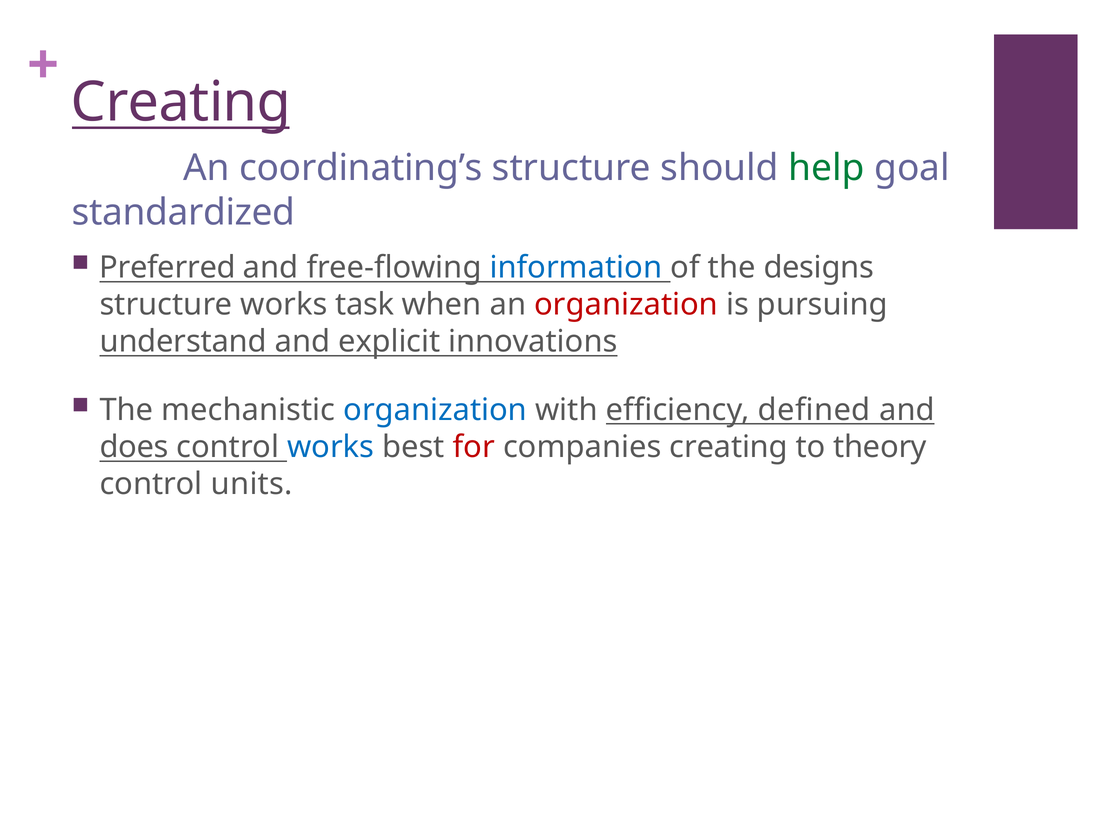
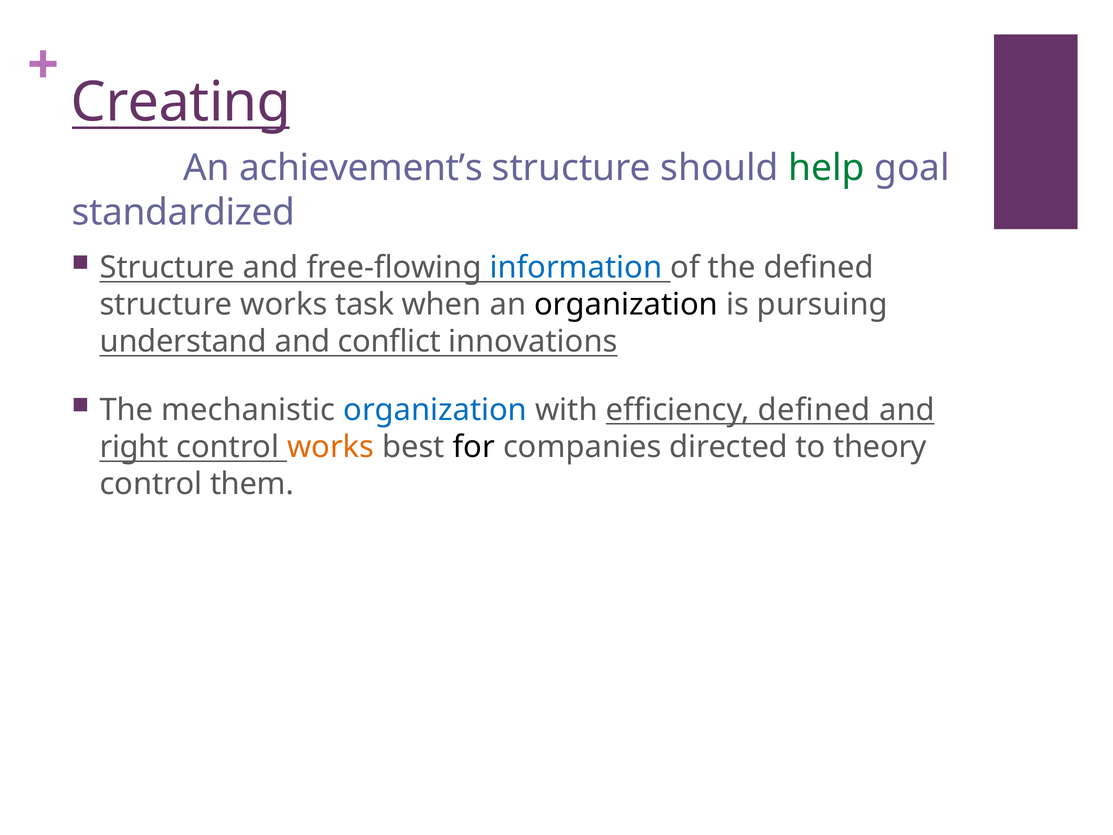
coordinating’s: coordinating’s -> achievement’s
Preferred at (167, 267): Preferred -> Structure
the designs: designs -> defined
organization at (626, 305) colour: red -> black
explicit: explicit -> conflict
does: does -> right
works at (331, 447) colour: blue -> orange
for colour: red -> black
companies creating: creating -> directed
units: units -> them
